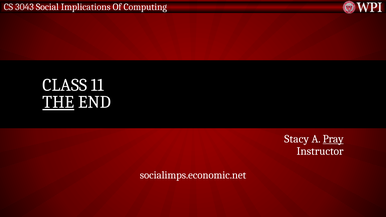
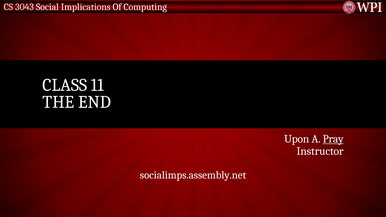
THE underline: present -> none
Stacy: Stacy -> Upon
socialimps.economic.net: socialimps.economic.net -> socialimps.assembly.net
